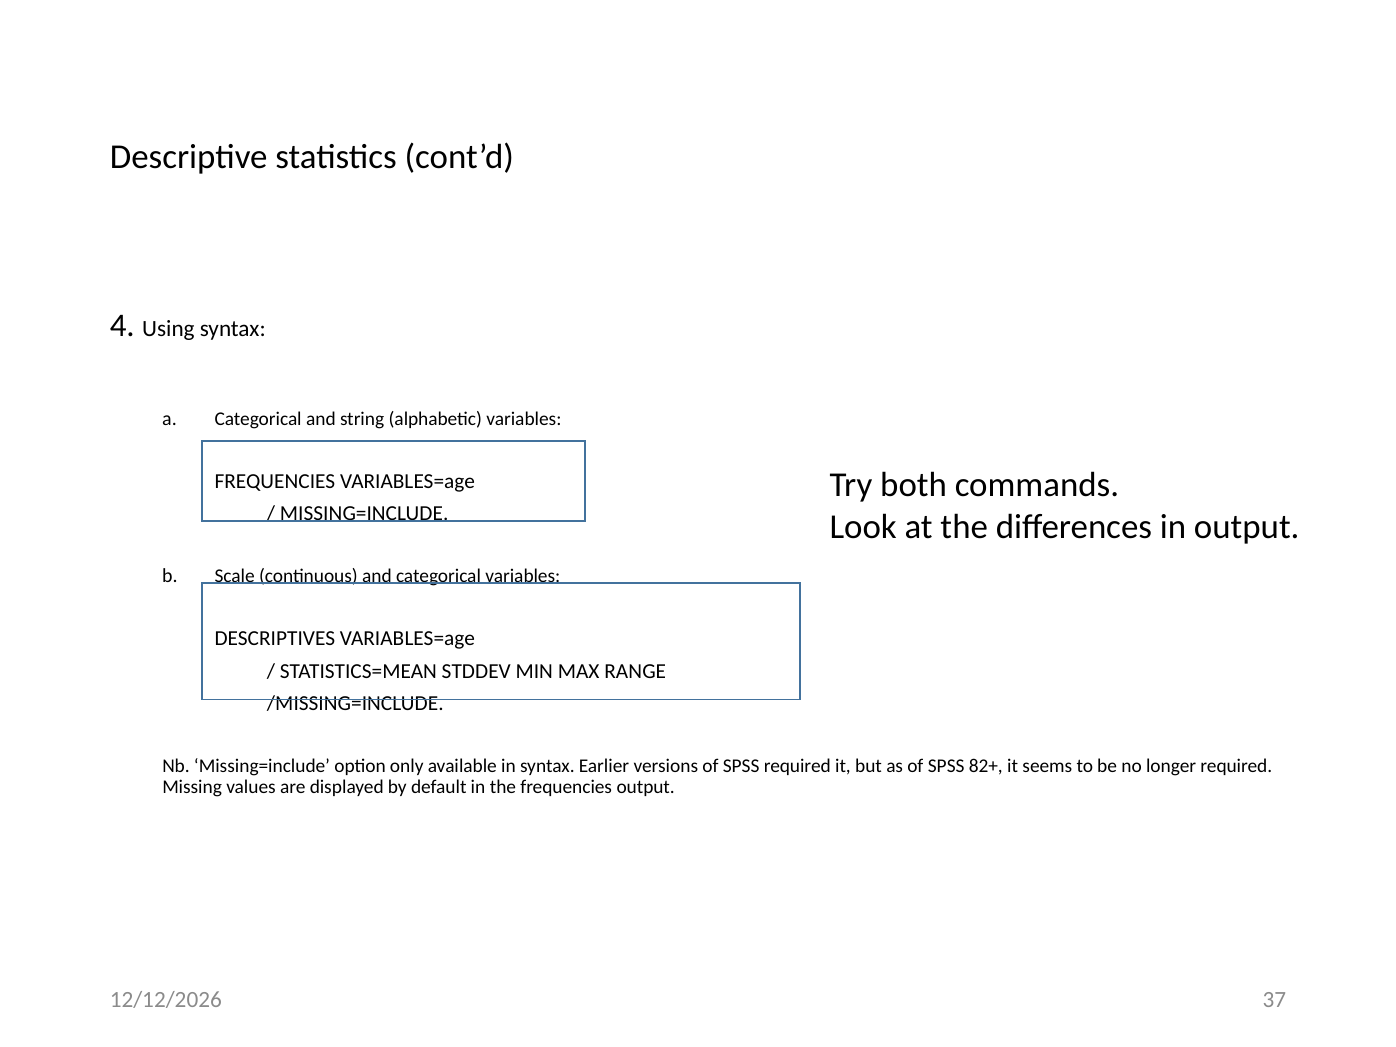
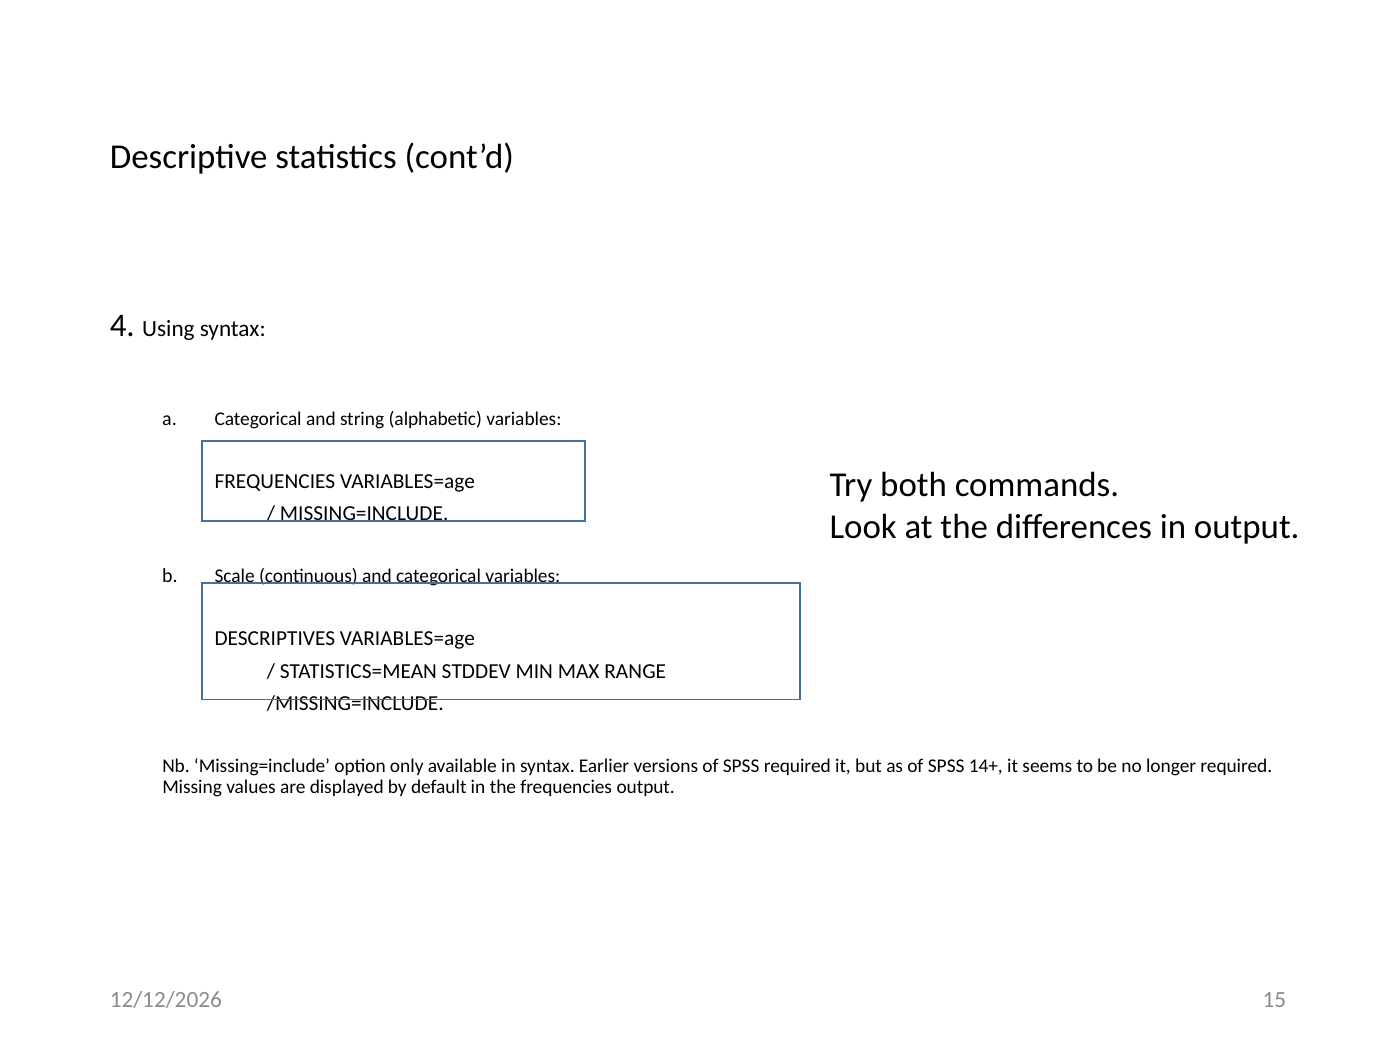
82+: 82+ -> 14+
37: 37 -> 15
